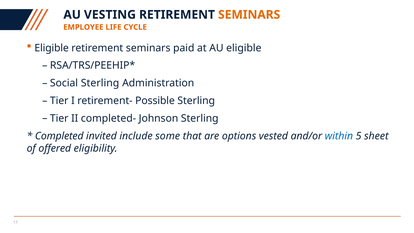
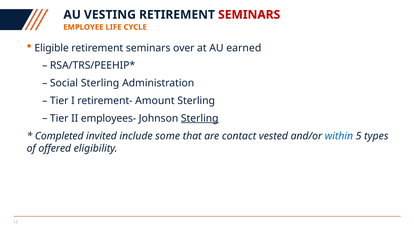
SEMINARS at (249, 15) colour: orange -> red
paid: paid -> over
AU eligible: eligible -> earned
Possible: Possible -> Amount
completed-: completed- -> employees-
Sterling at (200, 118) underline: none -> present
options: options -> contact
sheet: sheet -> types
